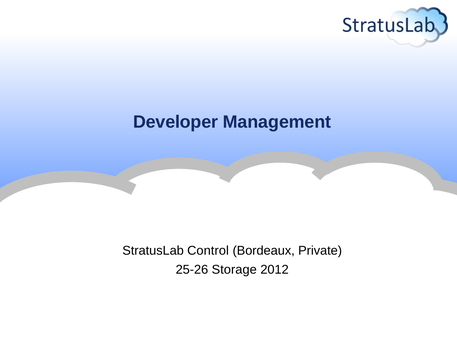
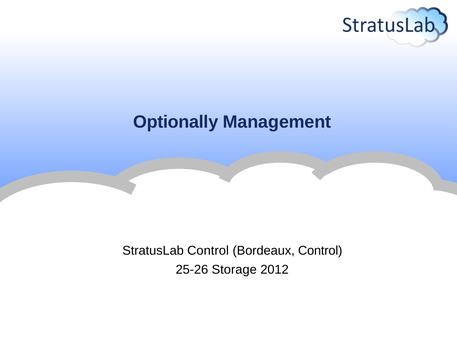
Developer: Developer -> Optionally
Bordeaux Private: Private -> Control
